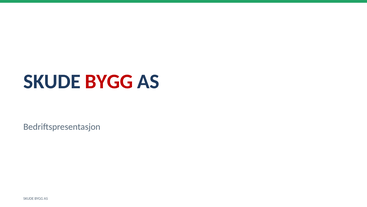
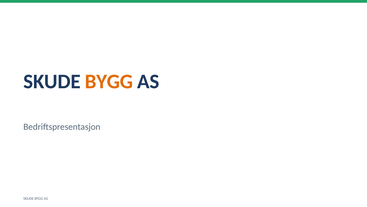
BYGG at (109, 81) colour: red -> orange
